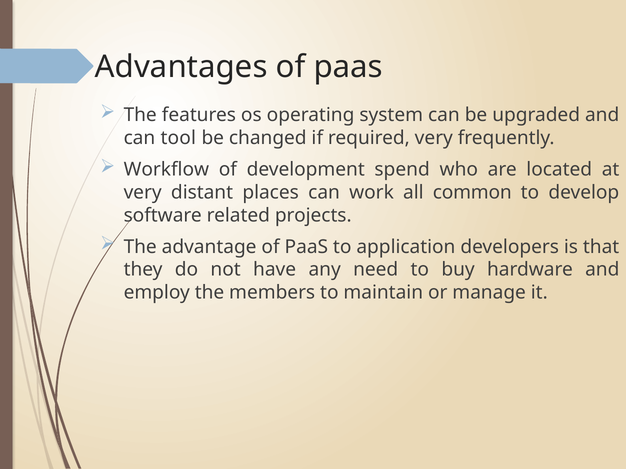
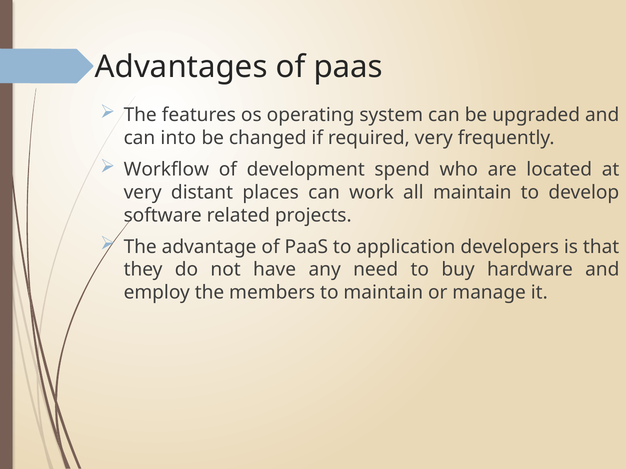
tool: tool -> into
all common: common -> maintain
